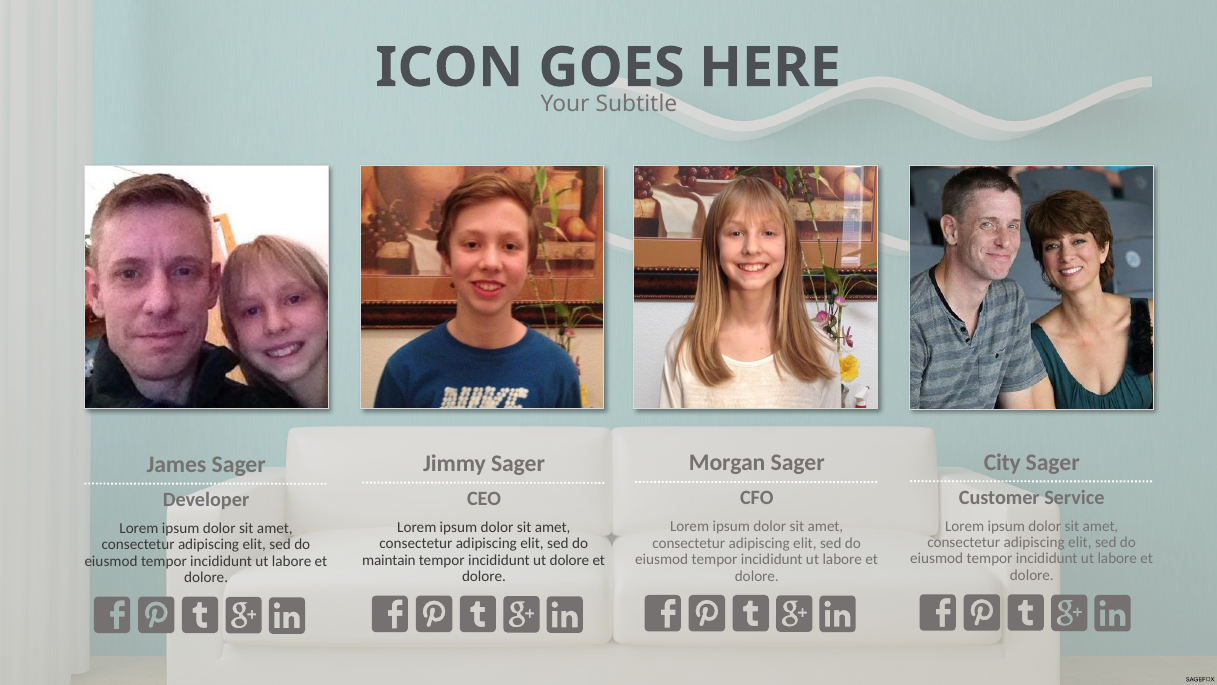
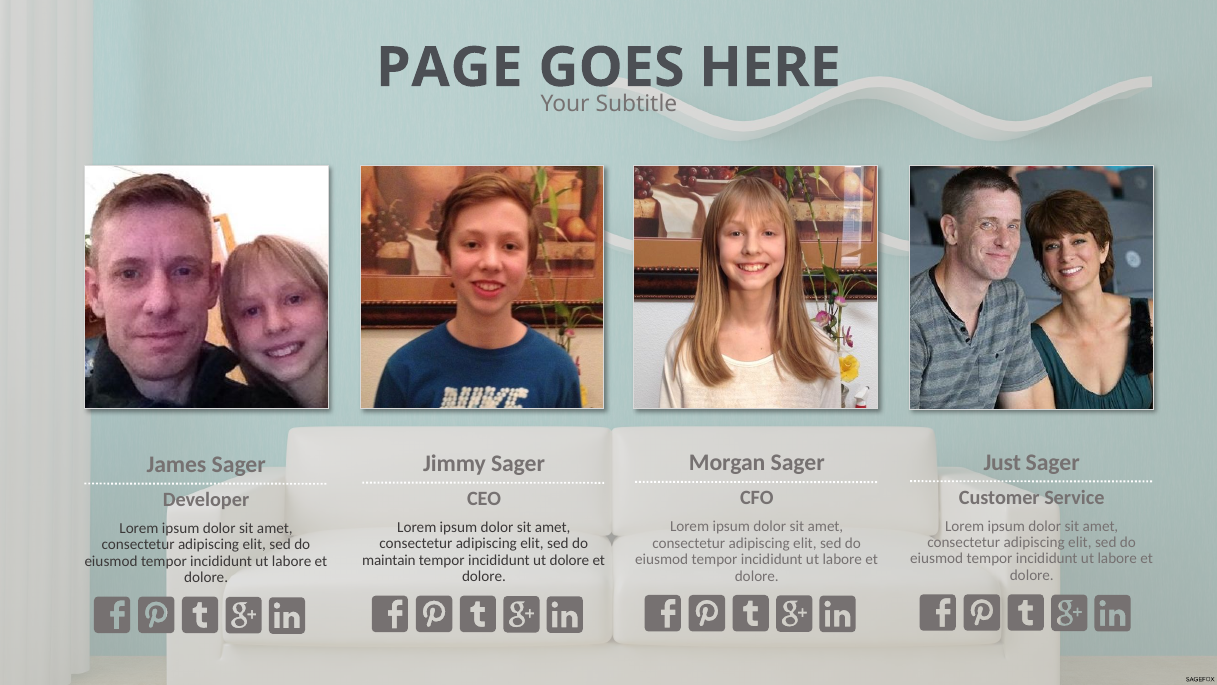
ICON: ICON -> PAGE
City: City -> Just
